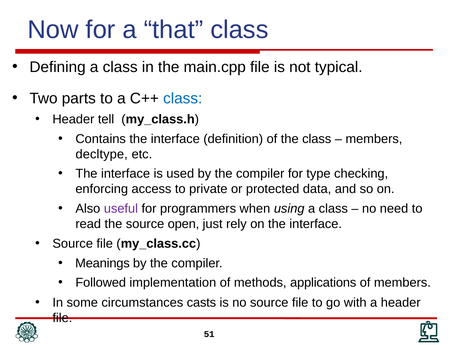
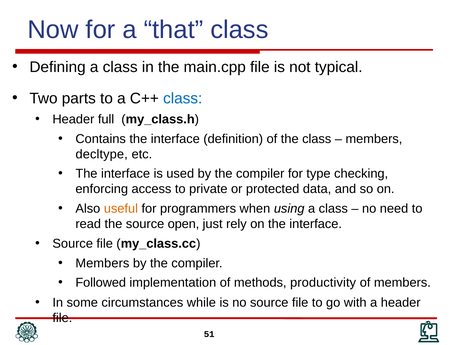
tell: tell -> full
useful colour: purple -> orange
Meanings at (103, 263): Meanings -> Members
applications: applications -> productivity
casts: casts -> while
